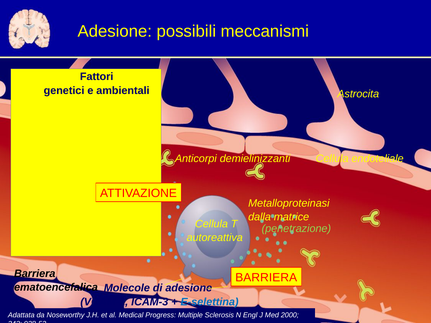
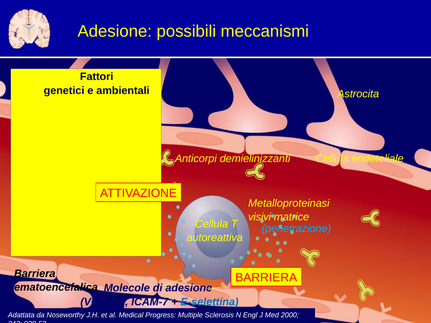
dalla: dalla -> visivi
penetrazione colour: light green -> light blue
ICAM-3: ICAM-3 -> ICAM-7
